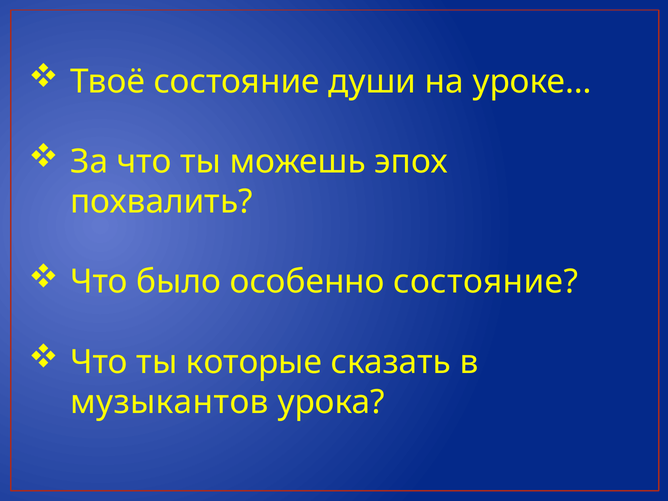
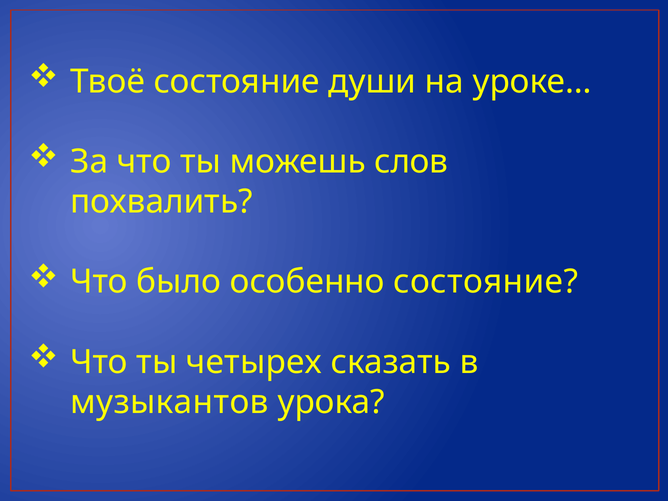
эпох: эпох -> слов
которые: которые -> четырех
